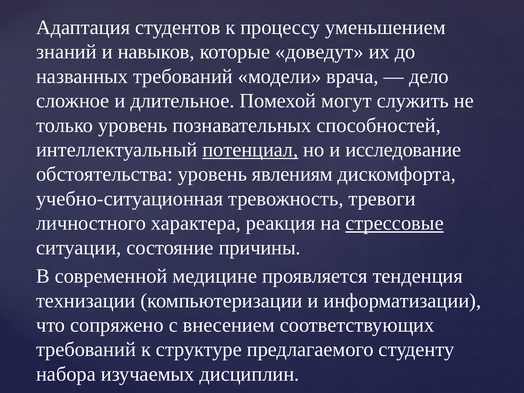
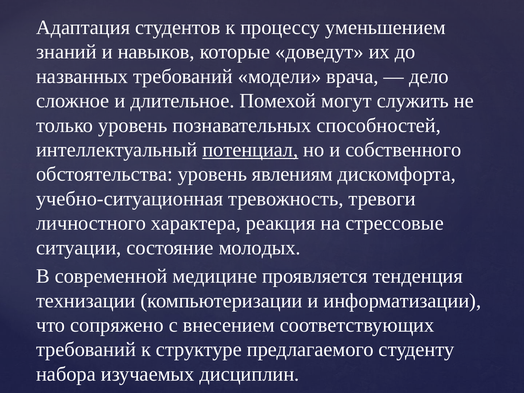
исследование: исследование -> собственного
стрессовые underline: present -> none
причины: причины -> молодых
